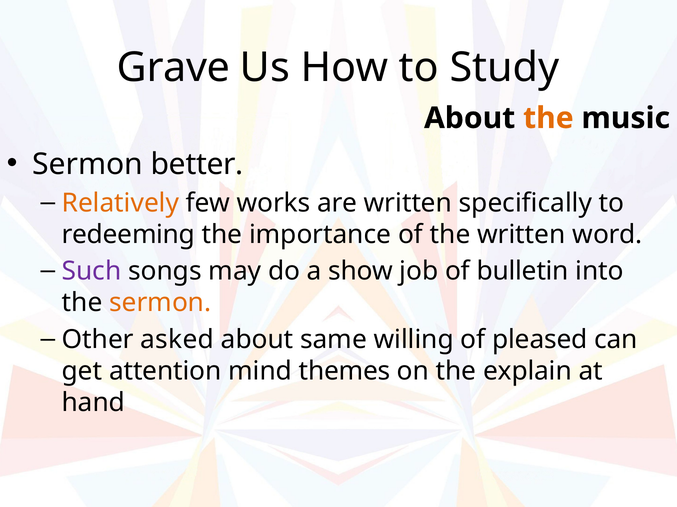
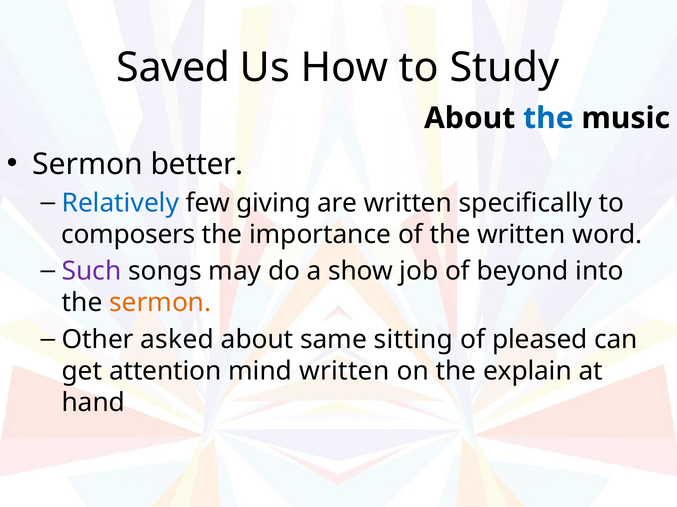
Grave: Grave -> Saved
the at (548, 118) colour: orange -> blue
Relatively colour: orange -> blue
works: works -> giving
redeeming: redeeming -> composers
bulletin: bulletin -> beyond
willing: willing -> sitting
mind themes: themes -> written
